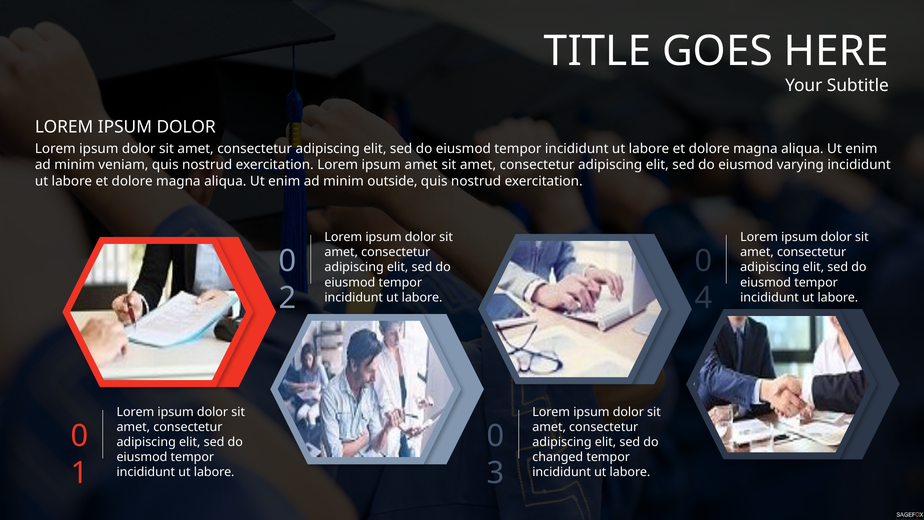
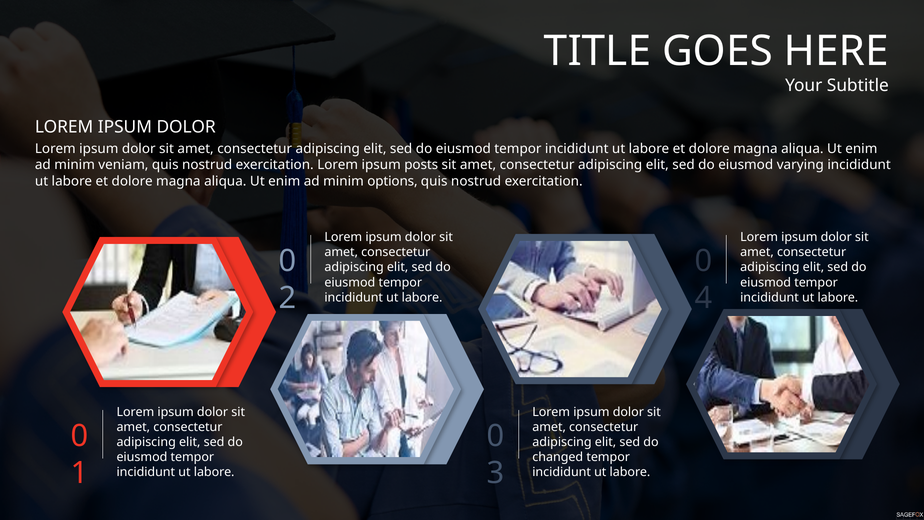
ipsum amet: amet -> posts
outside: outside -> options
